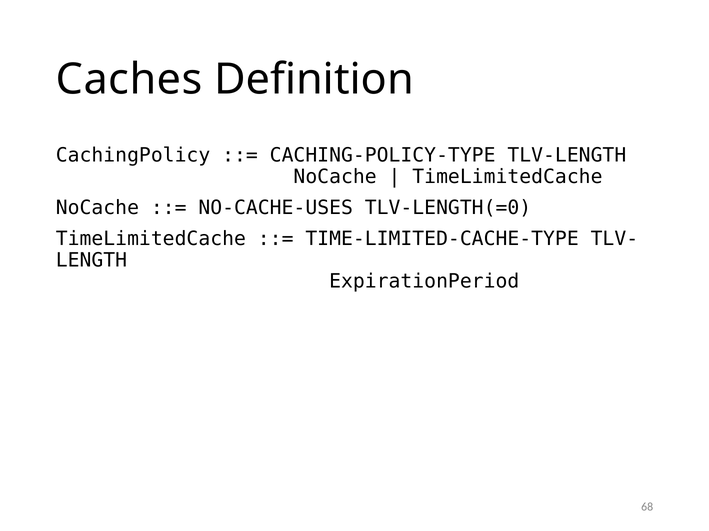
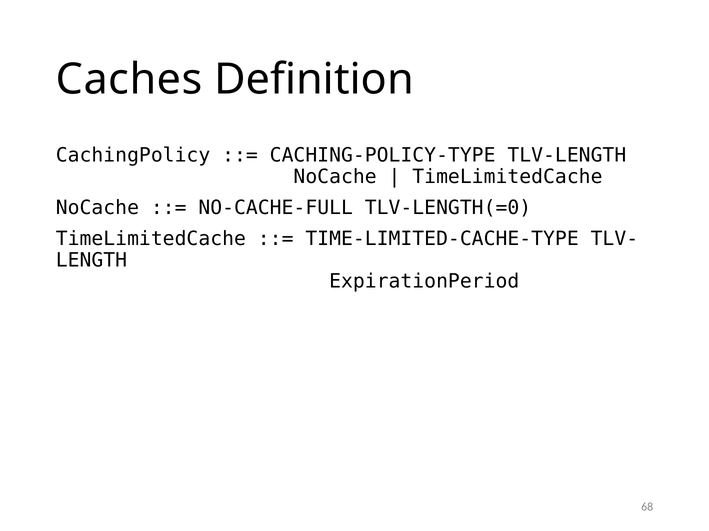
NO-CACHE-USES: NO-CACHE-USES -> NO-CACHE-FULL
